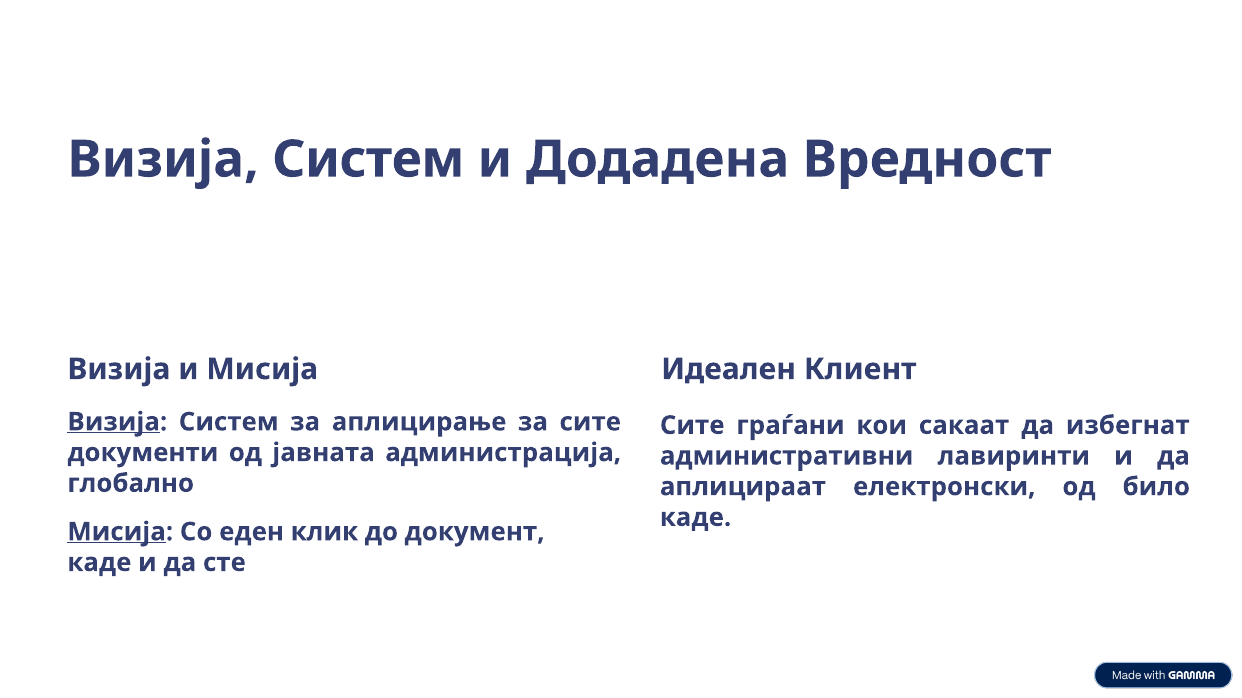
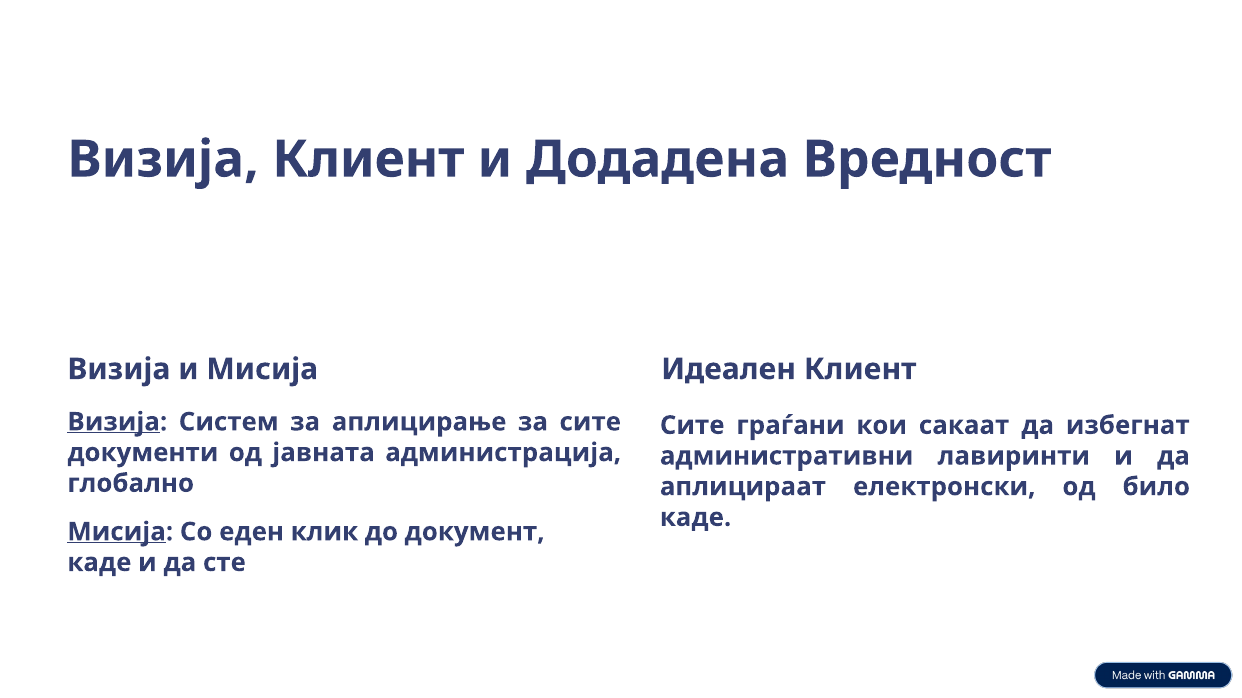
Систем at (368, 160): Систем -> Клиент
